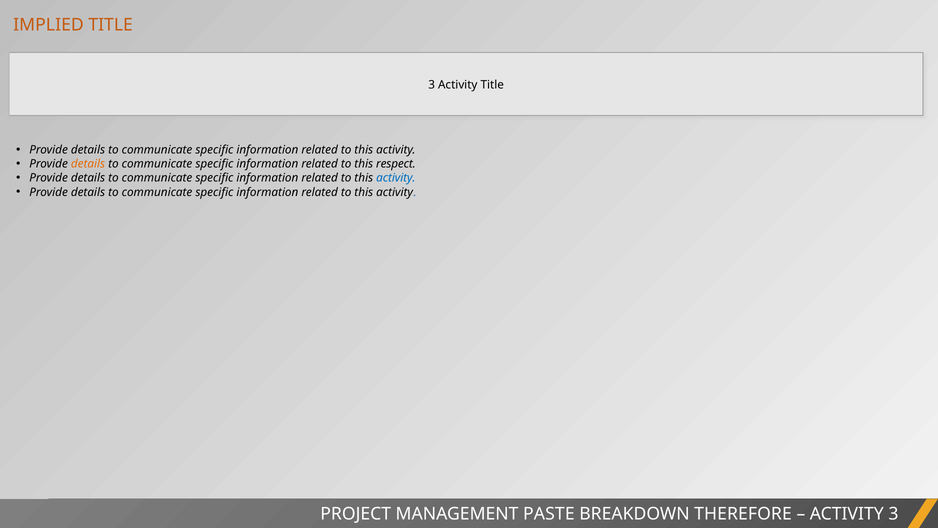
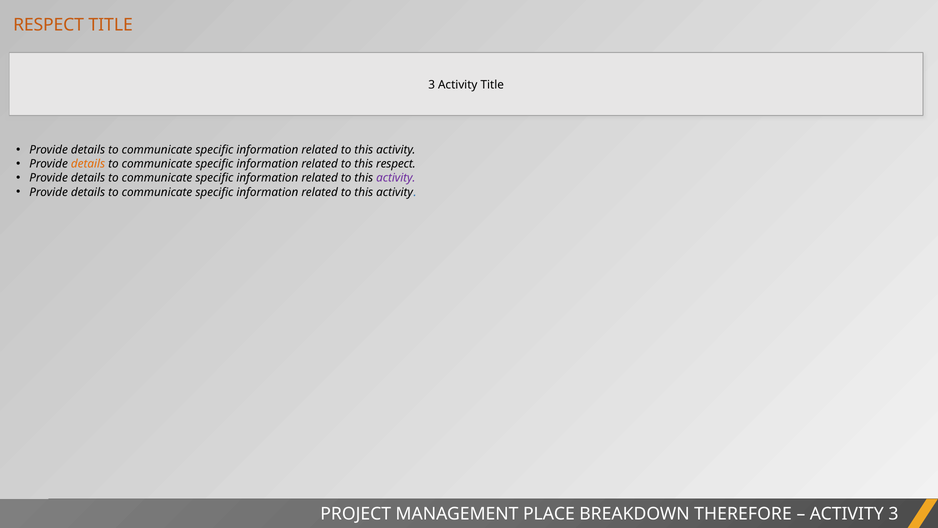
IMPLIED at (48, 25): IMPLIED -> RESPECT
activity at (396, 178) colour: blue -> purple
PASTE: PASTE -> PLACE
